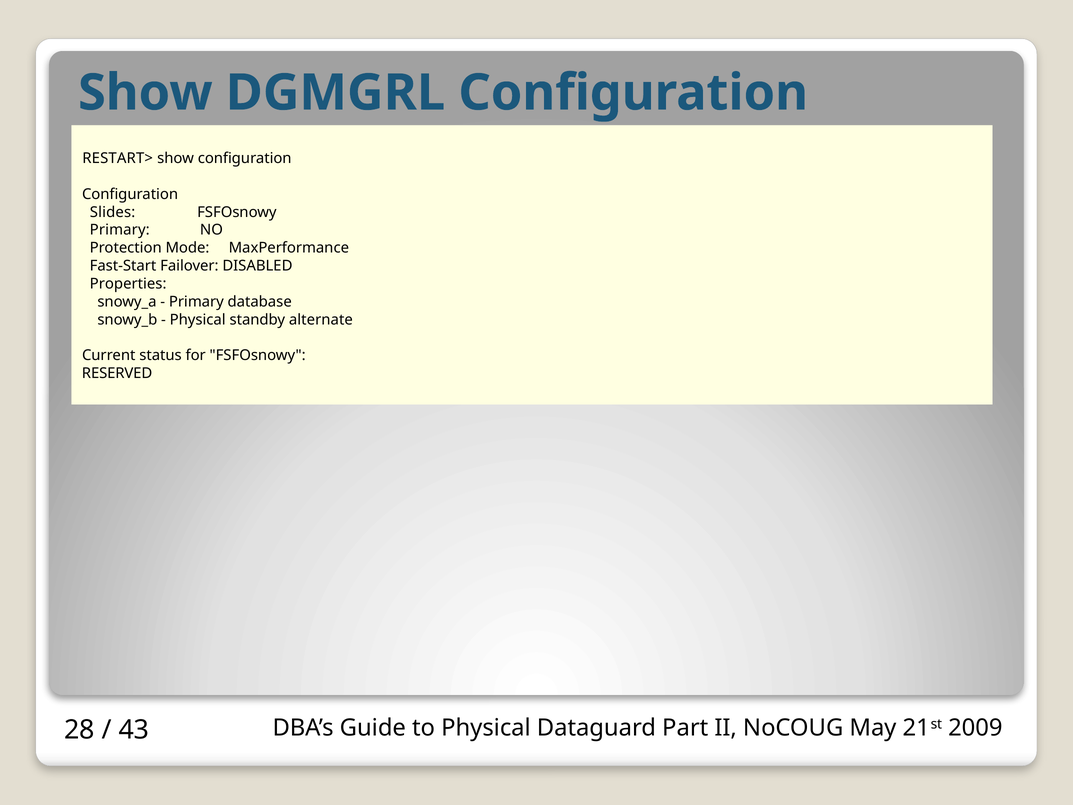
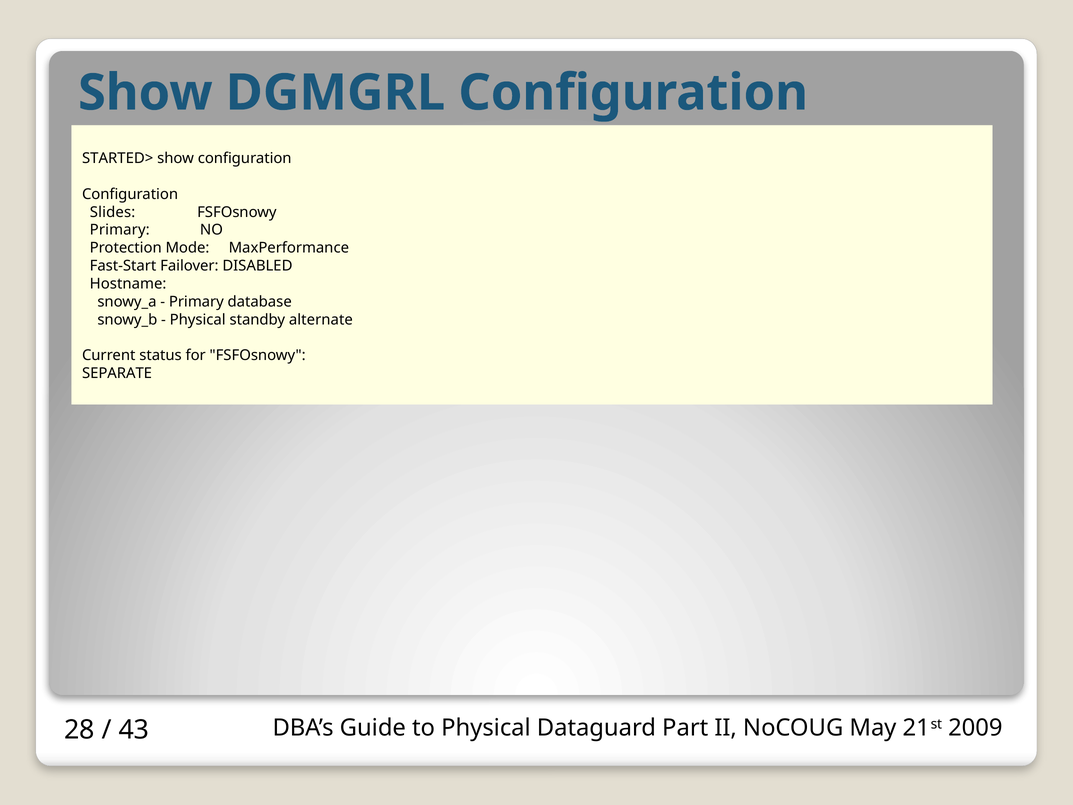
RESTART>: RESTART> -> STARTED>
Properties: Properties -> Hostname
RESERVED: RESERVED -> SEPARATE
